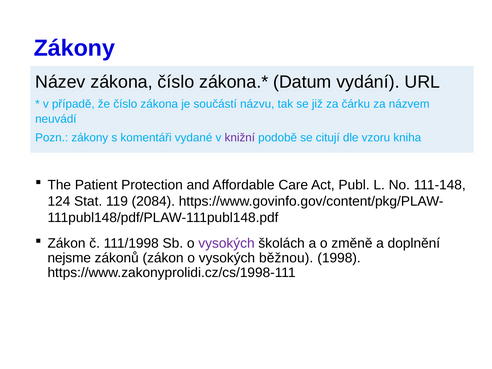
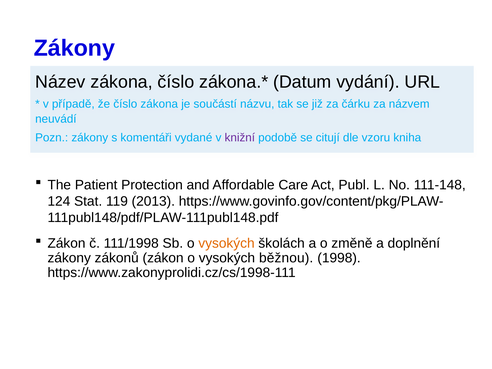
2084: 2084 -> 2013
vysokých at (226, 243) colour: purple -> orange
nejsme at (69, 258): nejsme -> zákony
